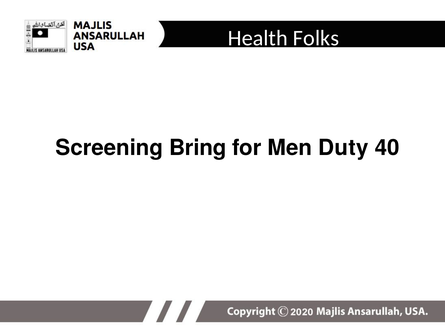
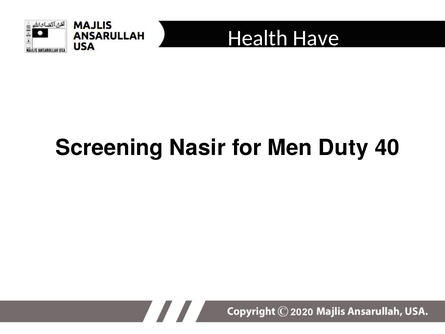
Folks: Folks -> Have
Bring: Bring -> Nasir
